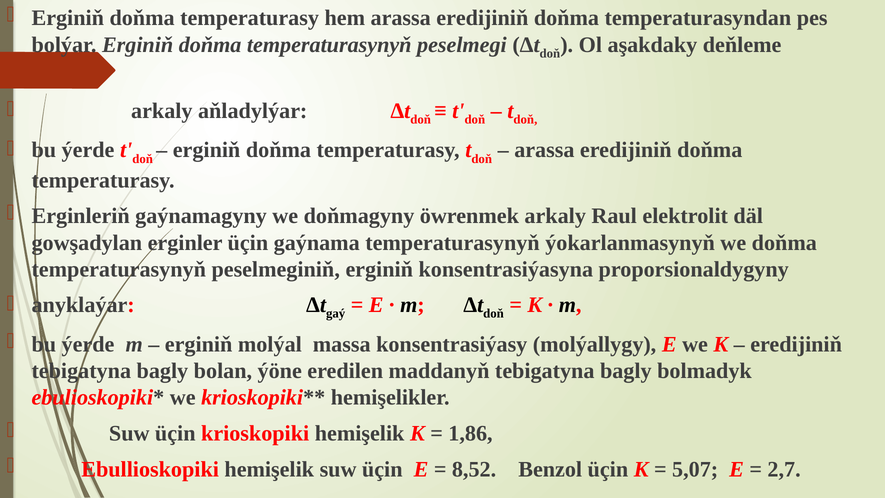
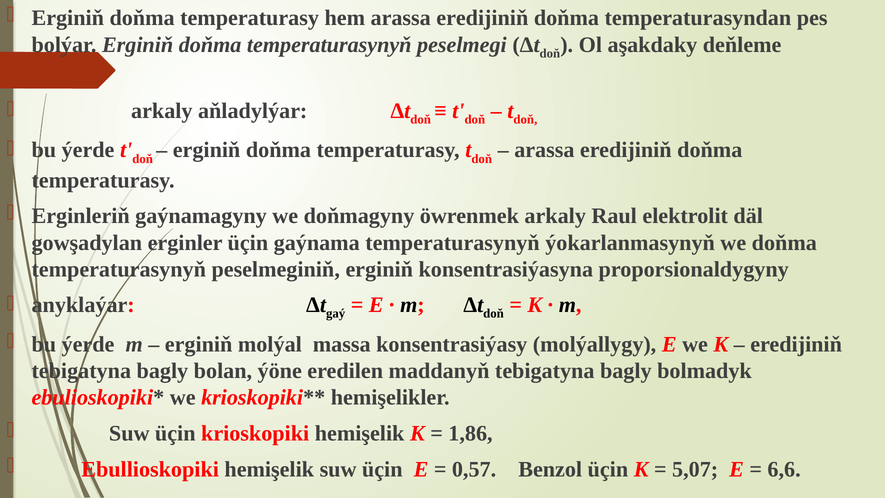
8,52: 8,52 -> 0,57
2,7: 2,7 -> 6,6
